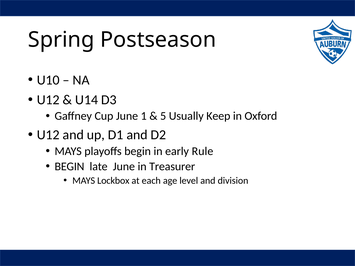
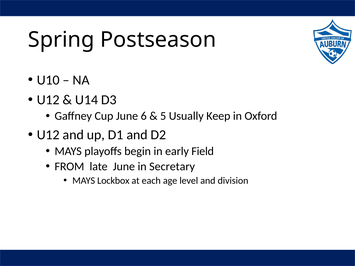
1: 1 -> 6
Rule: Rule -> Field
BEGIN at (69, 167): BEGIN -> FROM
Treasurer: Treasurer -> Secretary
